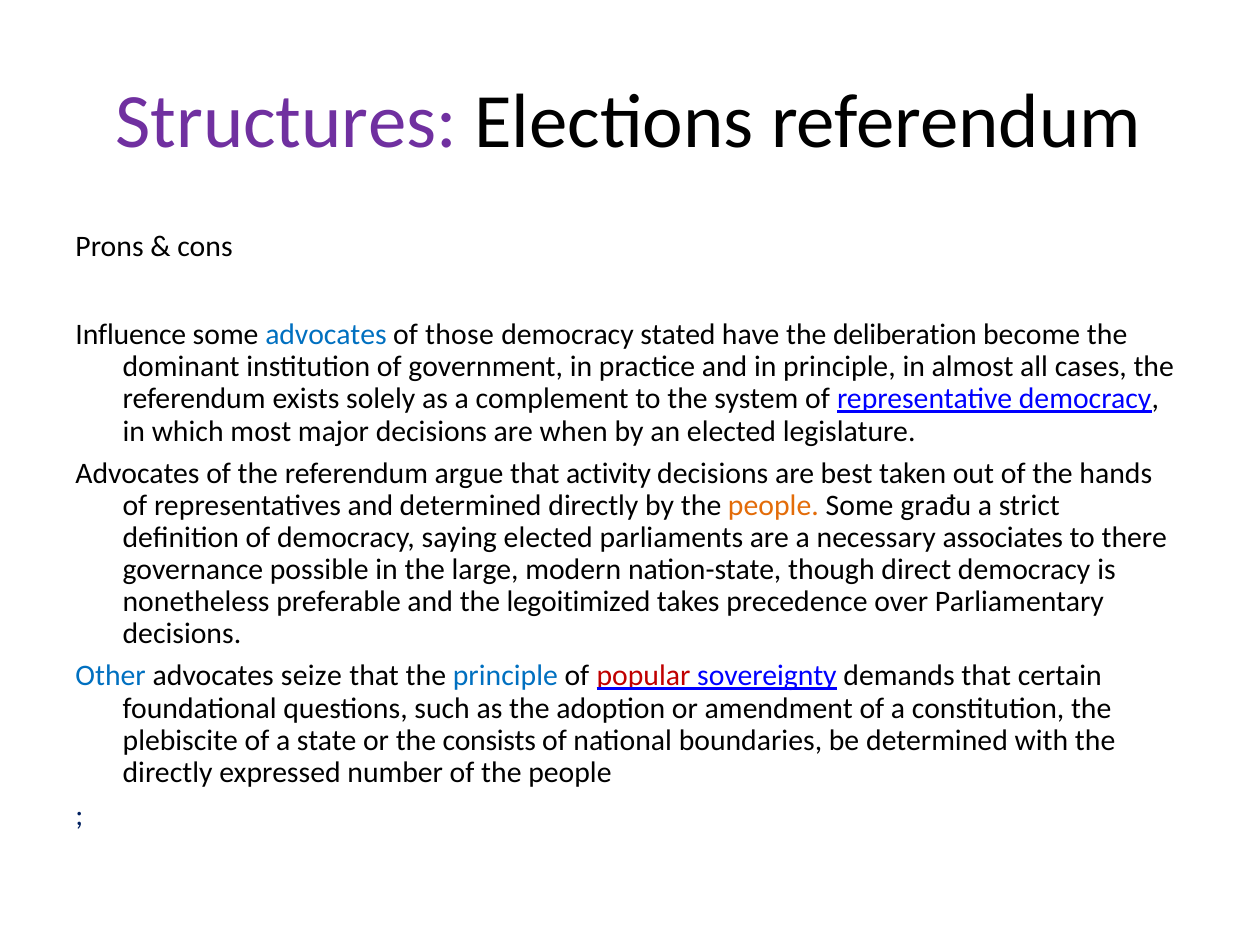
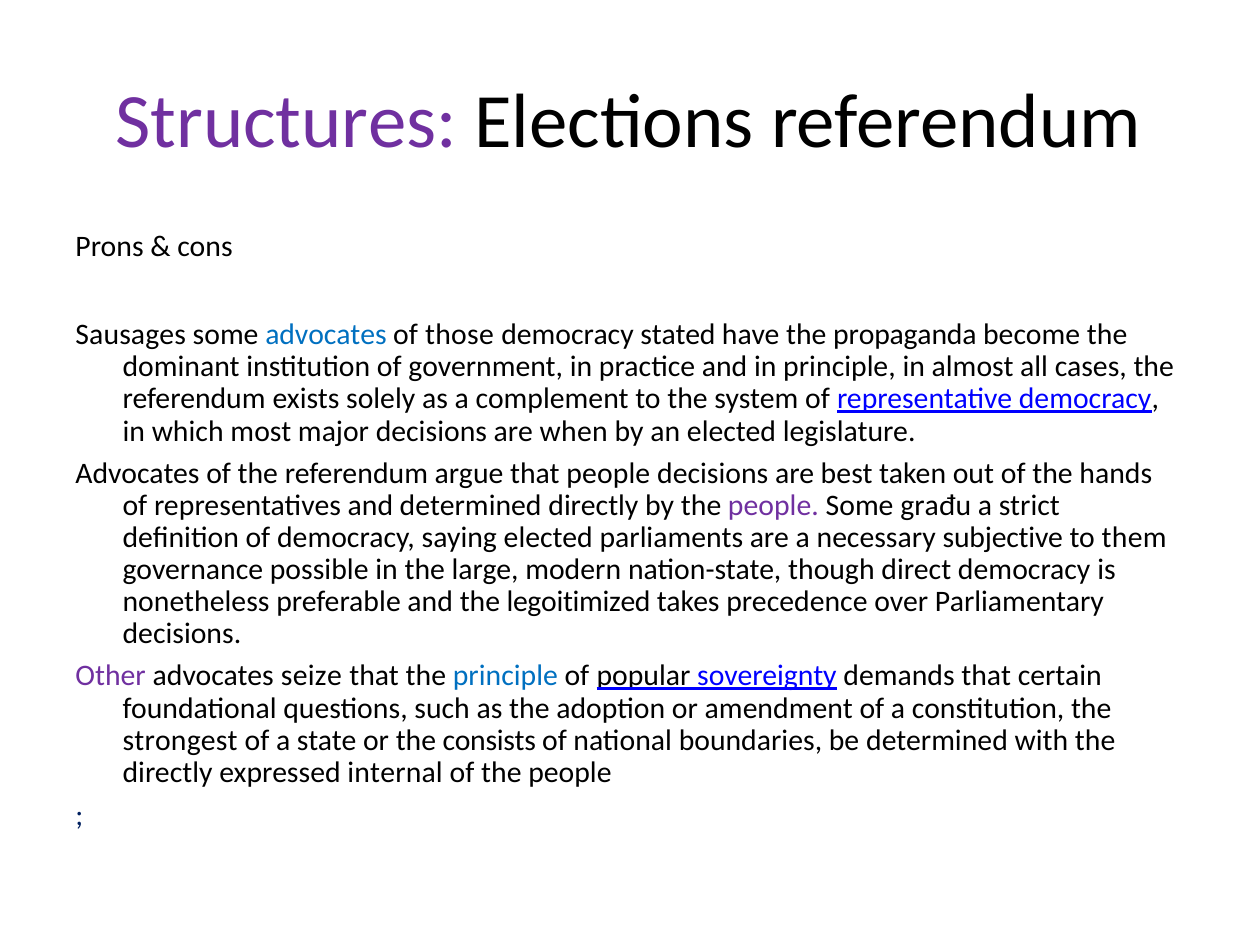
Influence: Influence -> Sausages
deliberation: deliberation -> propaganda
that activity: activity -> people
people at (773, 505) colour: orange -> purple
associates: associates -> subjective
there: there -> them
Other colour: blue -> purple
popular colour: red -> black
plebiscite: plebiscite -> strongest
number: number -> internal
